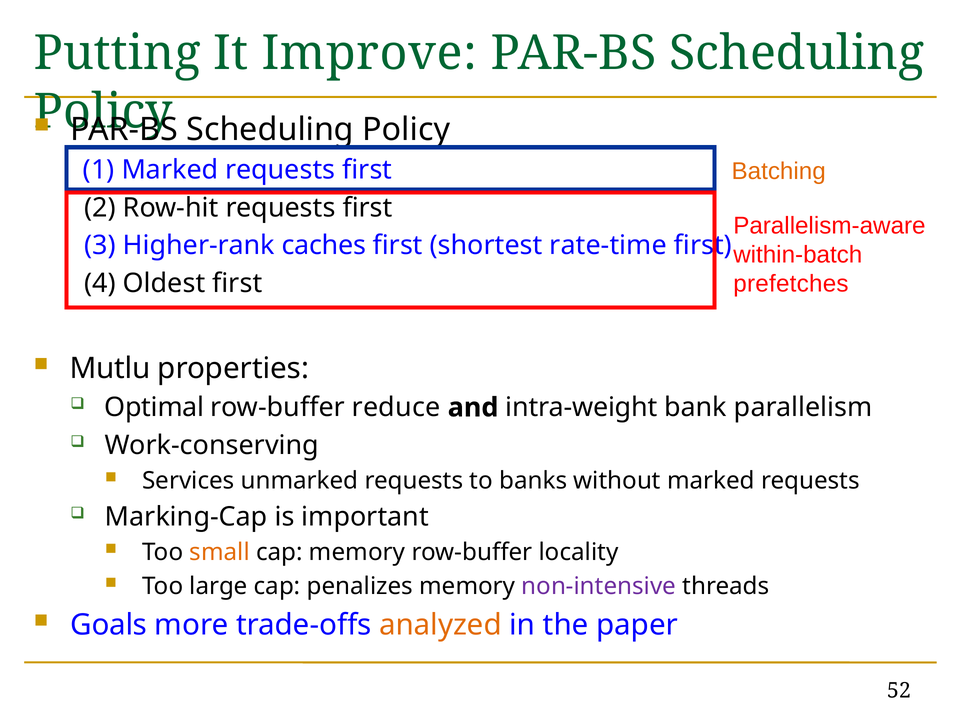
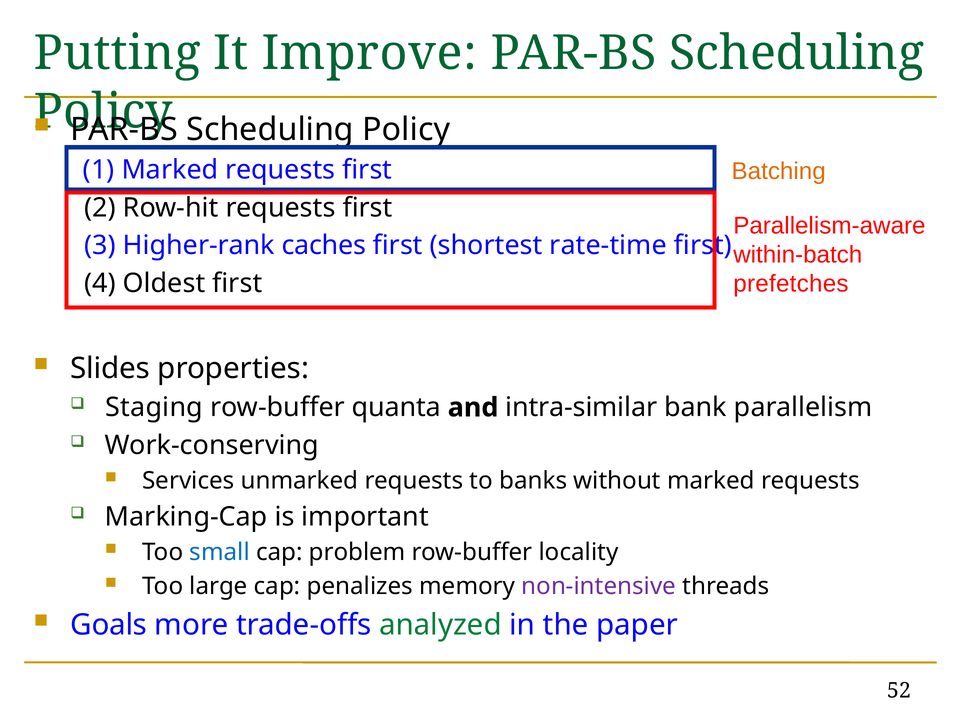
Mutlu: Mutlu -> Slides
Optimal: Optimal -> Staging
reduce: reduce -> quanta
intra-weight: intra-weight -> intra-similar
small colour: orange -> blue
cap memory: memory -> problem
analyzed colour: orange -> green
